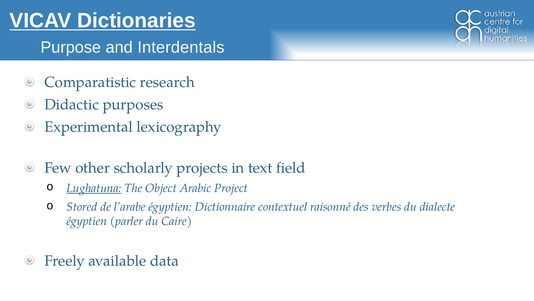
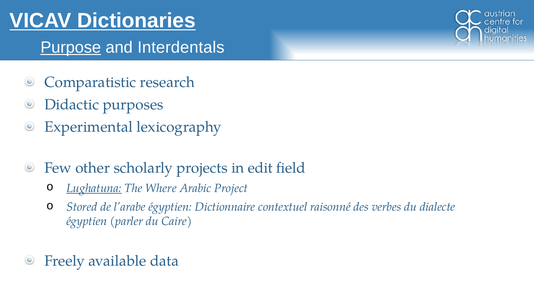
Purpose underline: none -> present
text: text -> edit
Object: Object -> Where
